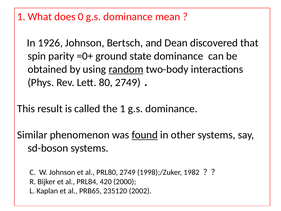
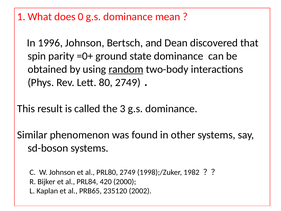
1926: 1926 -> 1996
1: 1 -> 3
found underline: present -> none
